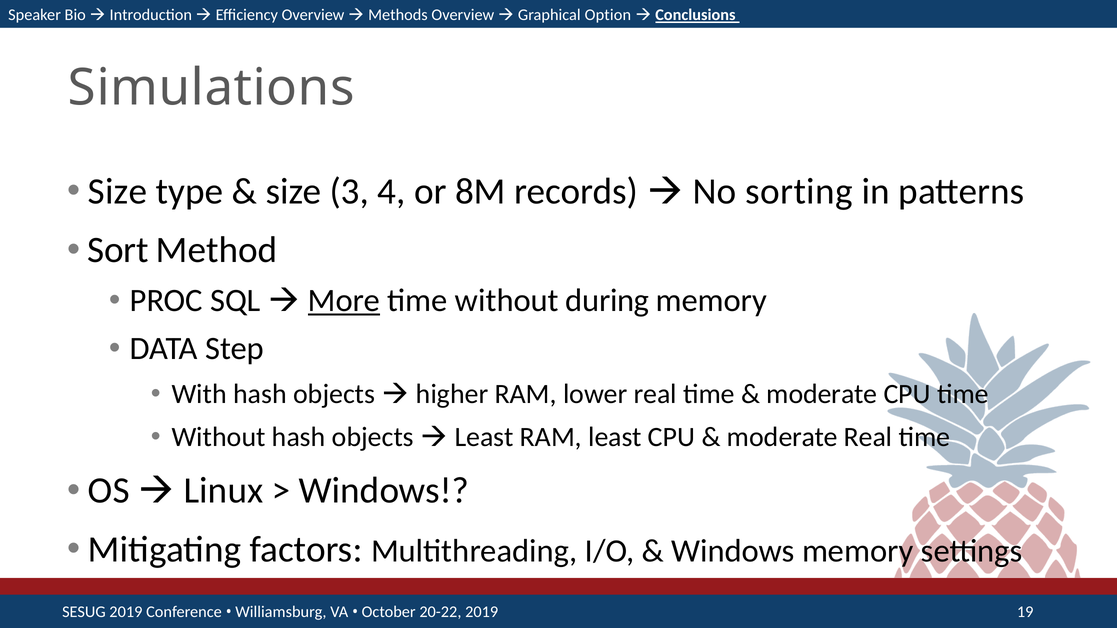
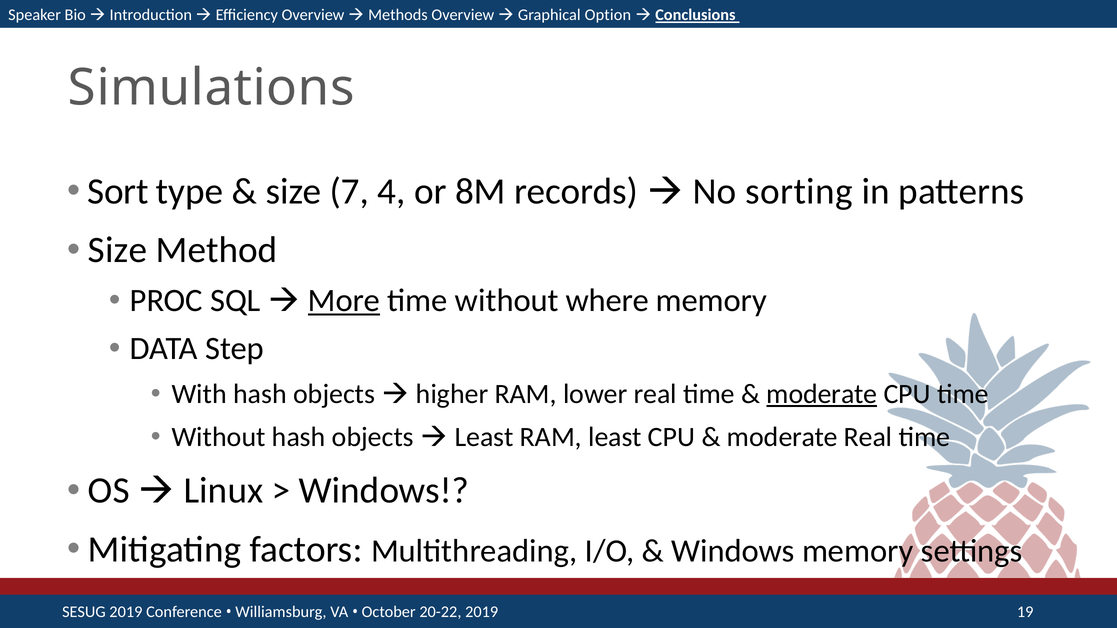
Size at (118, 191): Size -> Sort
3: 3 -> 7
Sort at (118, 250): Sort -> Size
during: during -> where
moderate at (822, 394) underline: none -> present
